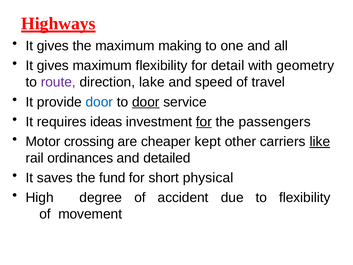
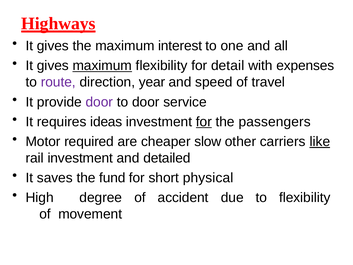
making: making -> interest
maximum at (102, 66) underline: none -> present
geometry: geometry -> expenses
lake: lake -> year
door at (99, 102) colour: blue -> purple
door at (146, 102) underline: present -> none
crossing: crossing -> required
kept: kept -> slow
rail ordinances: ordinances -> investment
